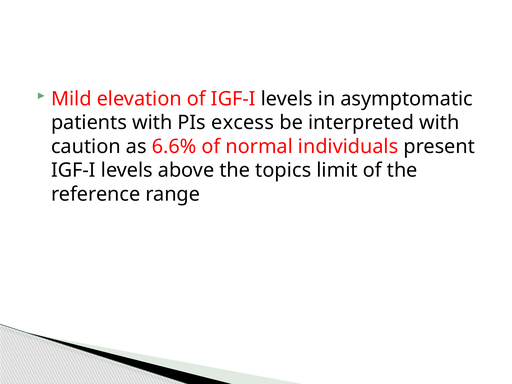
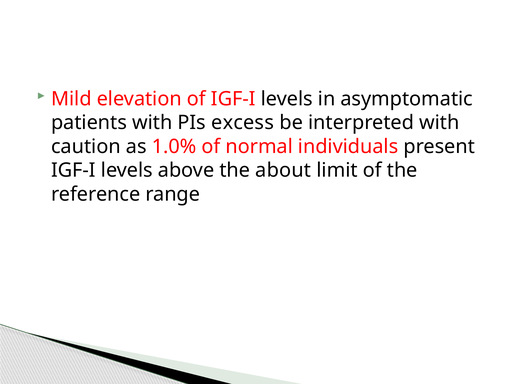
6.6%: 6.6% -> 1.0%
topics: topics -> about
